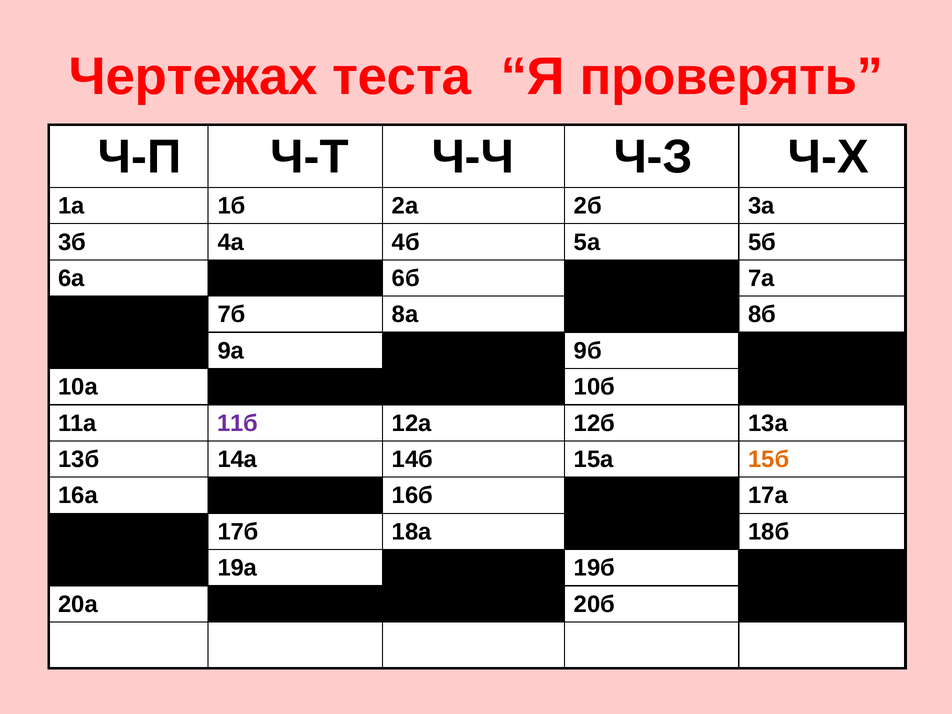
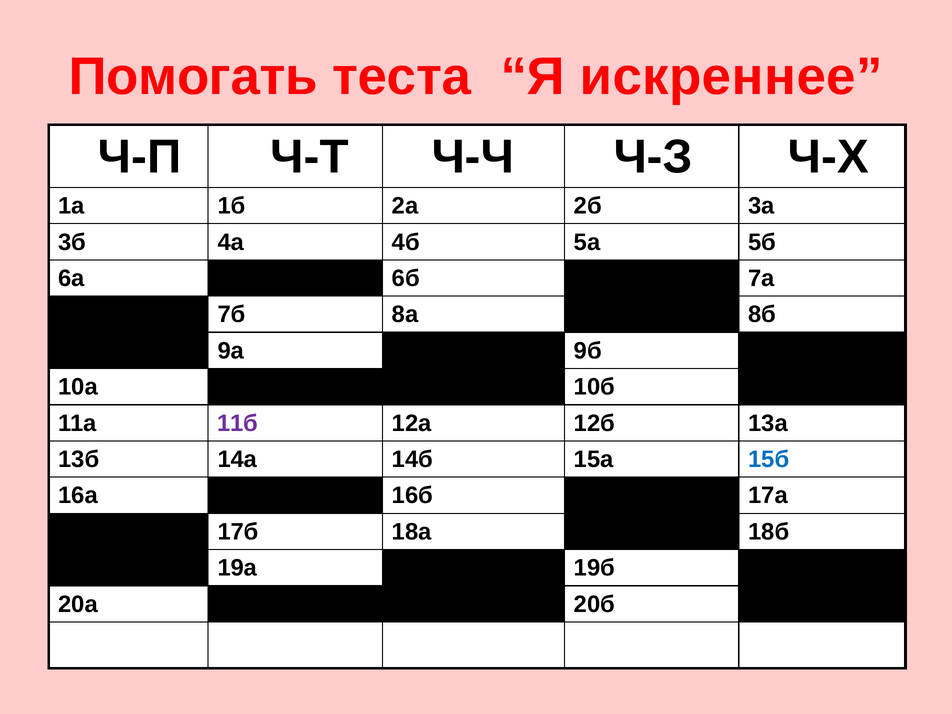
Чертежах: Чертежах -> Помогать
проверять: проверять -> искреннее
15б colour: orange -> blue
